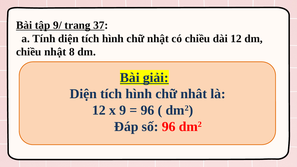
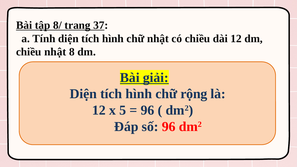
9/: 9/ -> 8/
nhât: nhât -> rộng
9: 9 -> 5
